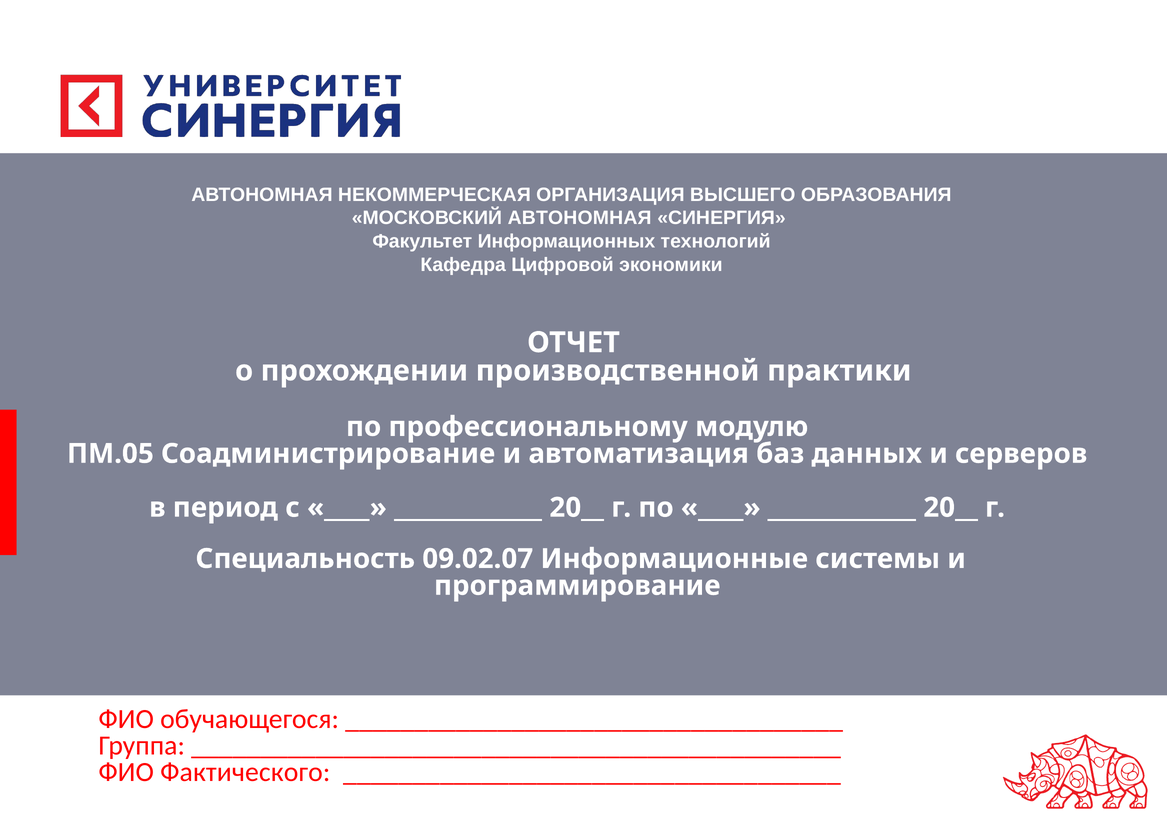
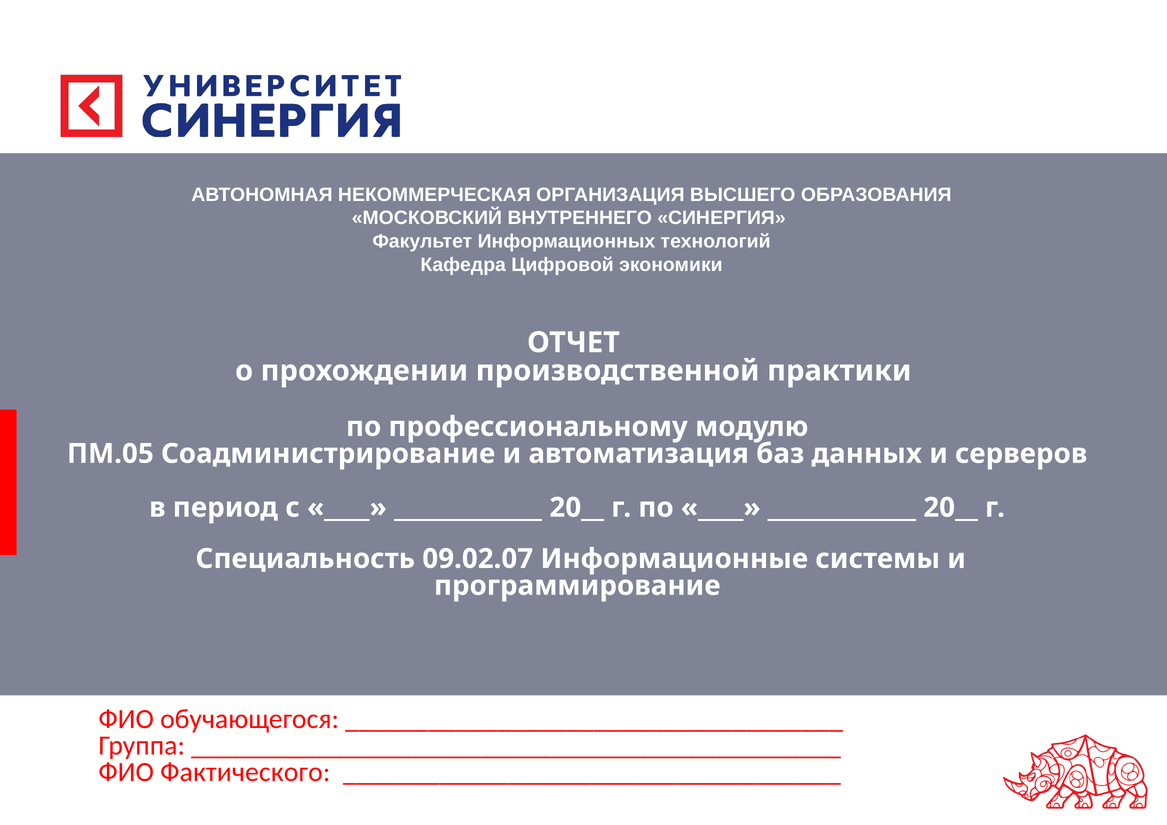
МОСКОВСКИЙ АВТОНОМНАЯ: АВТОНОМНАЯ -> ВНУТРЕННЕГО
